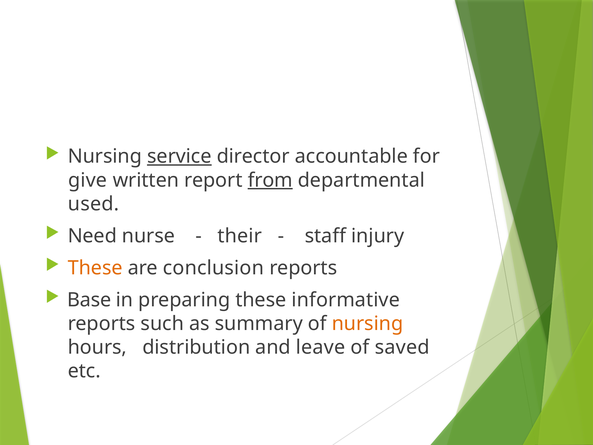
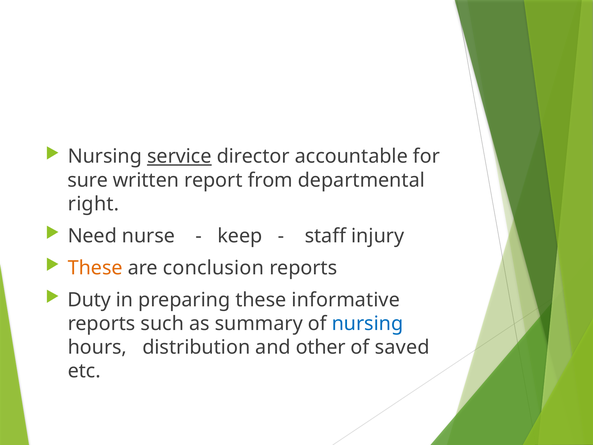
give: give -> sure
from underline: present -> none
used: used -> right
their: their -> keep
Base: Base -> Duty
nursing at (367, 323) colour: orange -> blue
leave: leave -> other
